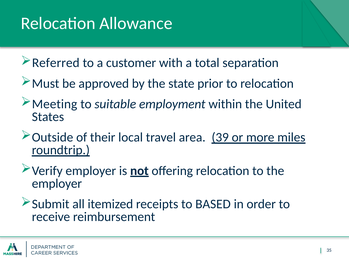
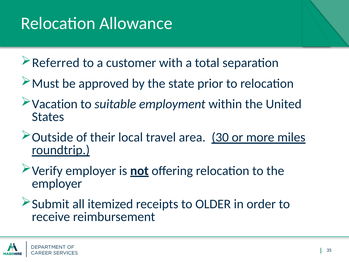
Meeting: Meeting -> Vacation
39: 39 -> 30
BASED: BASED -> OLDER
